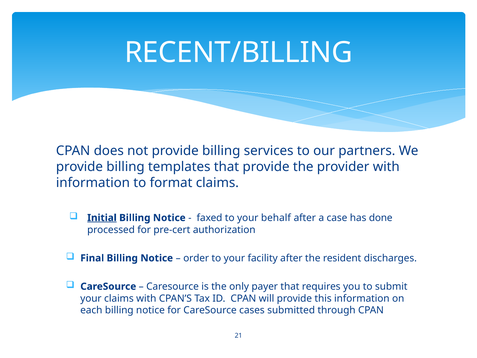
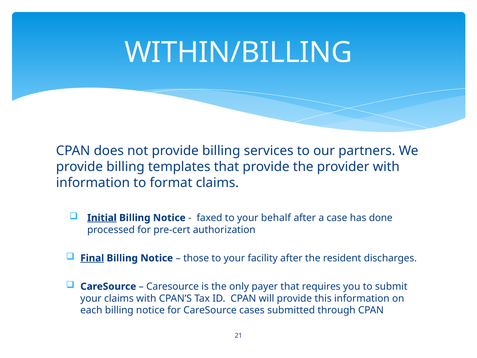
RECENT/BILLING: RECENT/BILLING -> WITHIN/BILLING
Final underline: none -> present
order: order -> those
